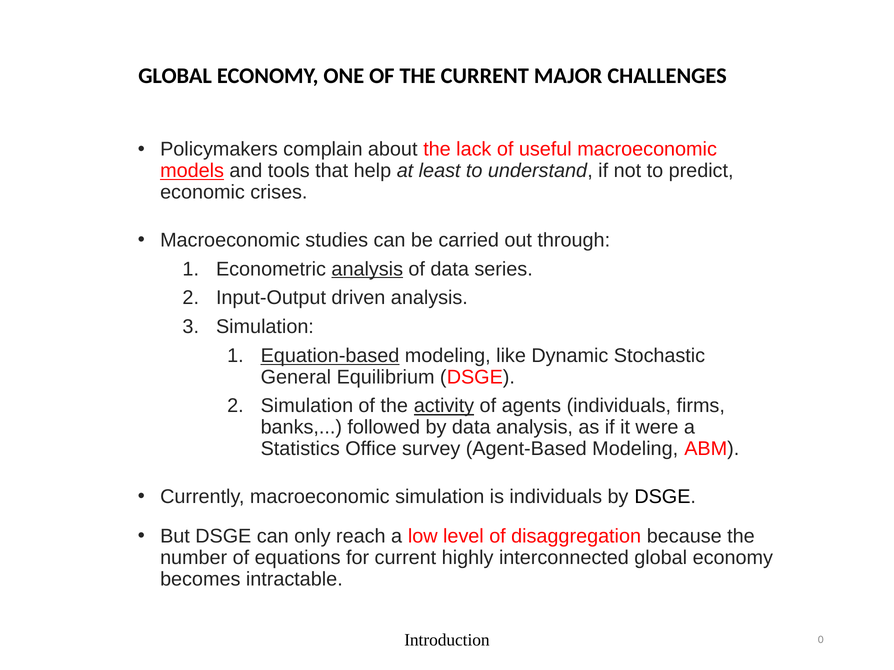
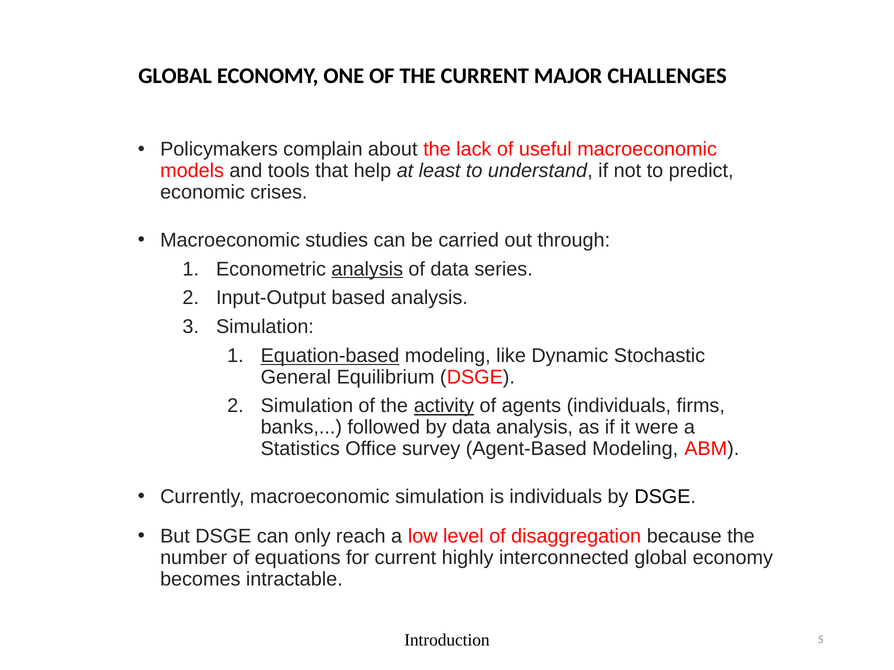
models underline: present -> none
driven: driven -> based
0: 0 -> 5
